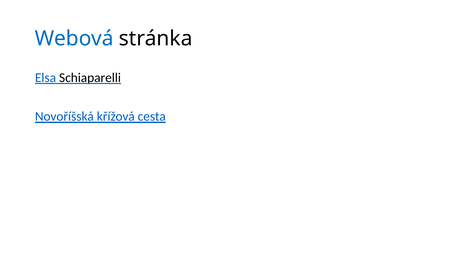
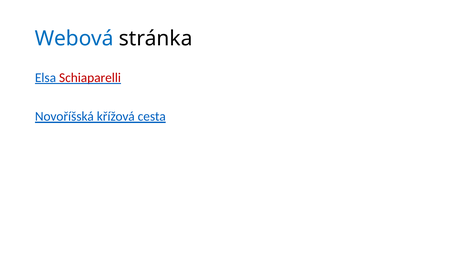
Schiaparelli colour: black -> red
